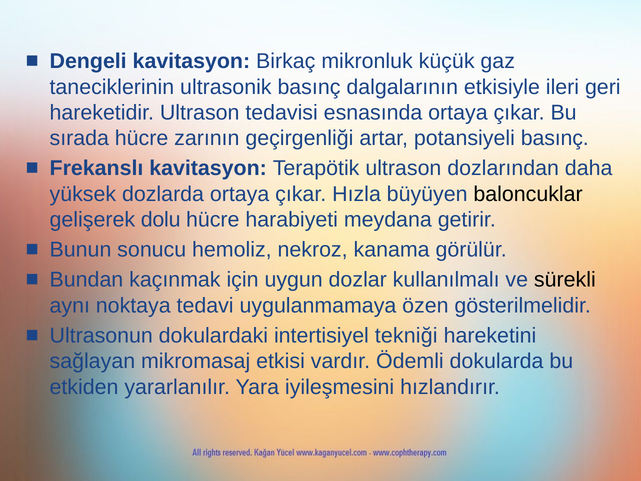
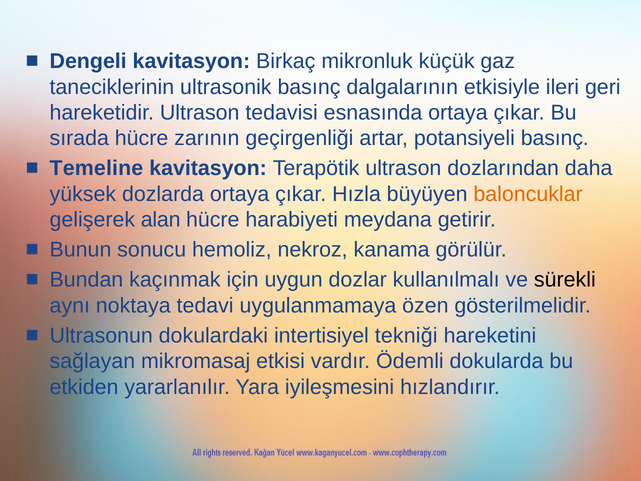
Frekanslı: Frekanslı -> Temeline
baloncuklar colour: black -> orange
dolu: dolu -> alan
